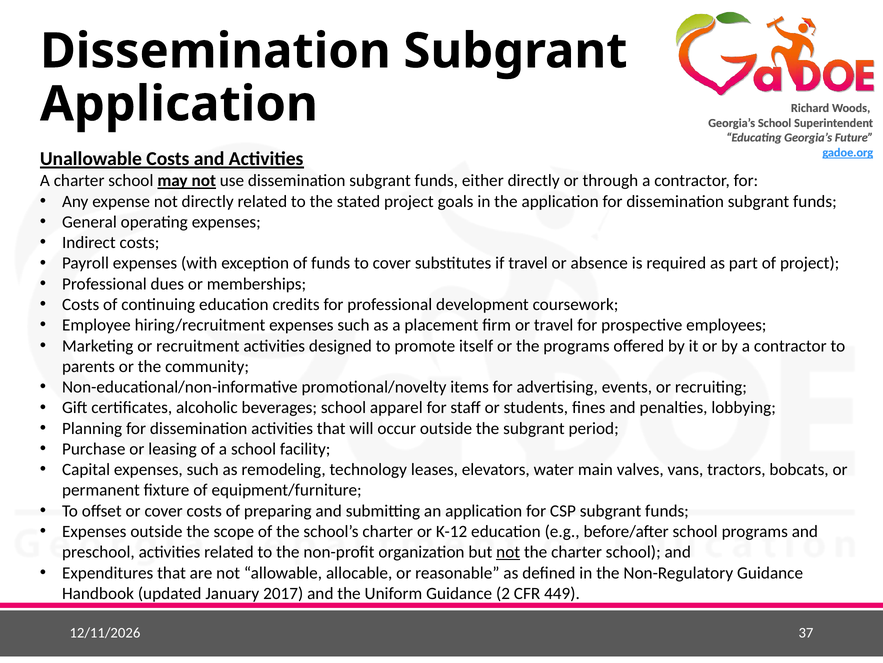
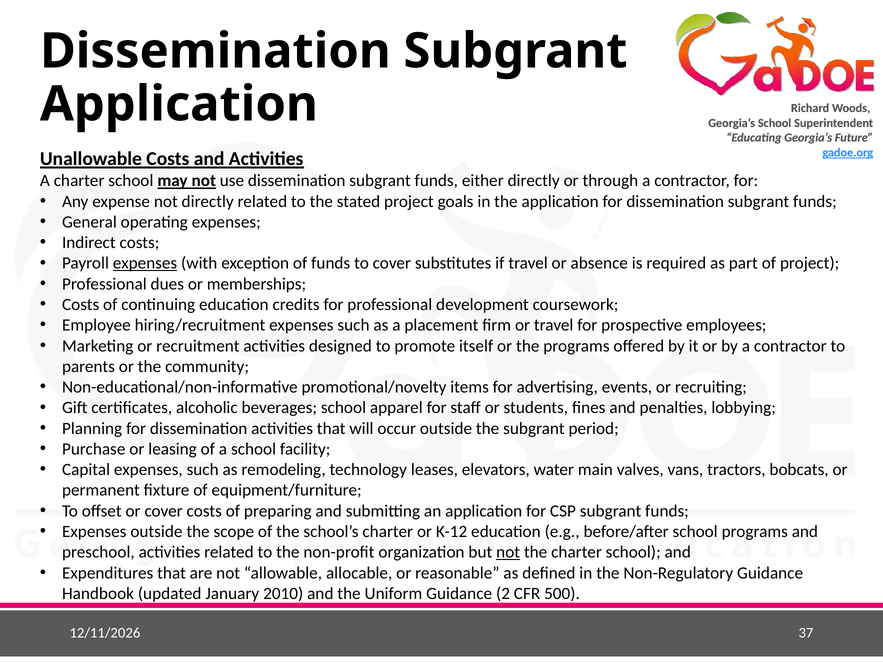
expenses at (145, 263) underline: none -> present
2017: 2017 -> 2010
449: 449 -> 500
